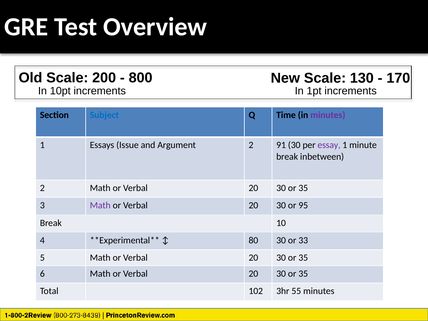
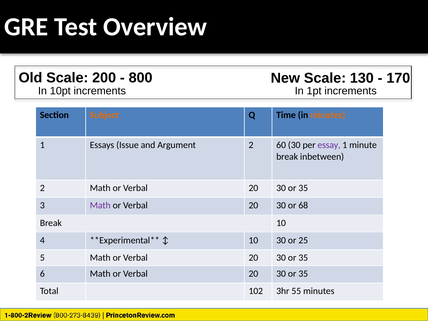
Subject colour: blue -> orange
minutes at (328, 115) colour: purple -> orange
91: 91 -> 60
95: 95 -> 68
80 at (253, 240): 80 -> 10
33: 33 -> 25
